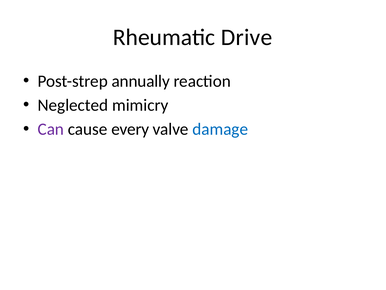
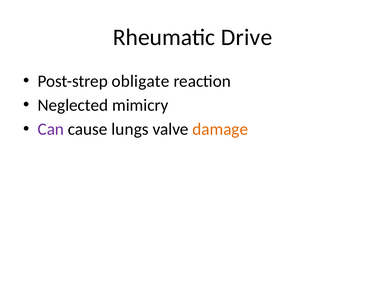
annually: annually -> obligate
every: every -> lungs
damage colour: blue -> orange
